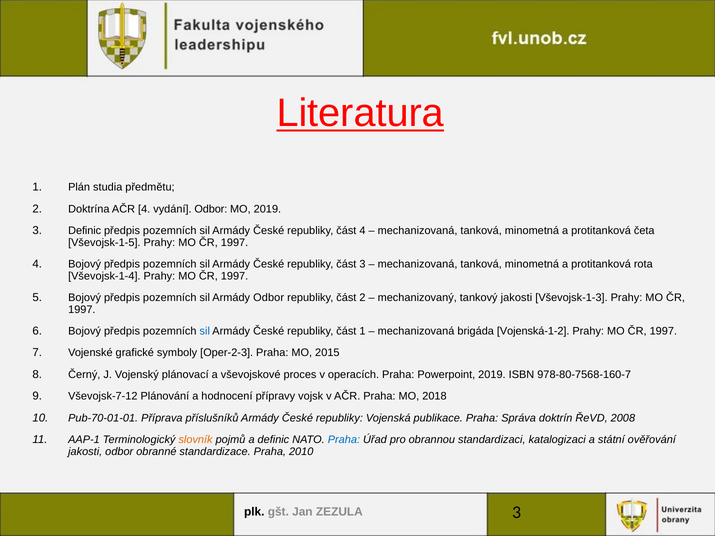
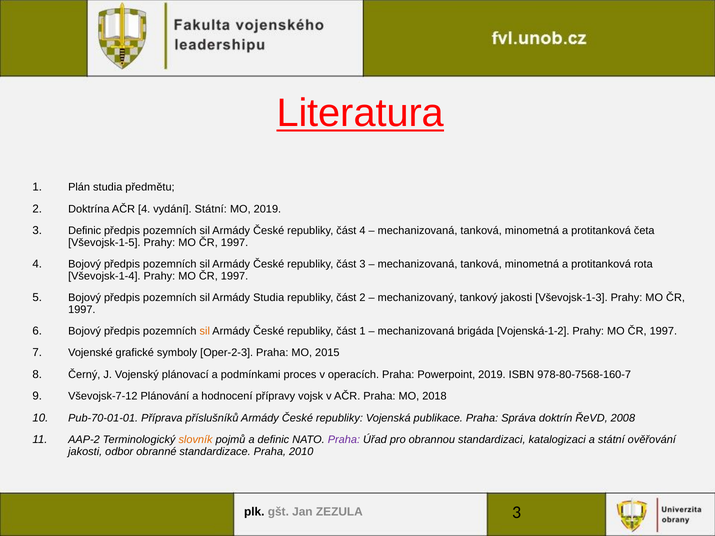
vydání Odbor: Odbor -> Státní
Armády Odbor: Odbor -> Studia
sil at (205, 331) colour: blue -> orange
vševojskové: vševojskové -> podmínkami
AAP-1: AAP-1 -> AAP-2
Praha at (344, 440) colour: blue -> purple
